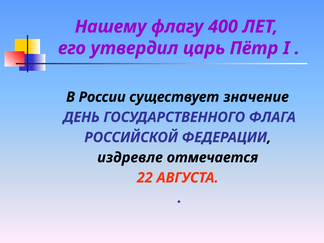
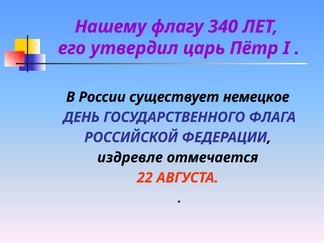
400: 400 -> 340
значение: значение -> немецкое
